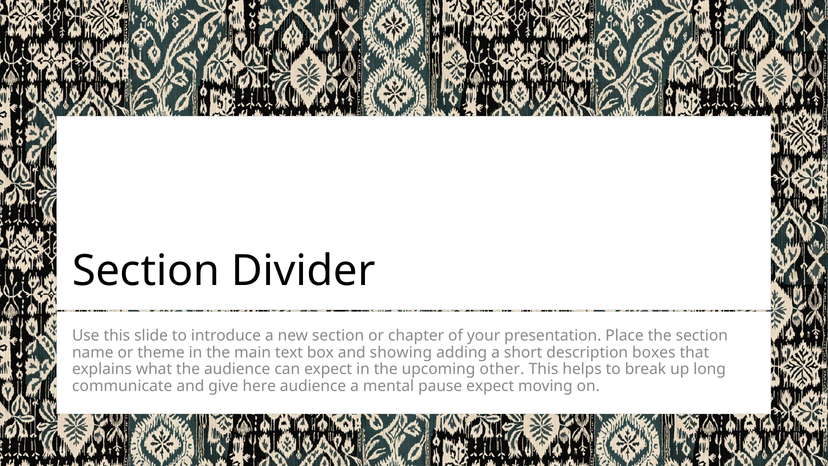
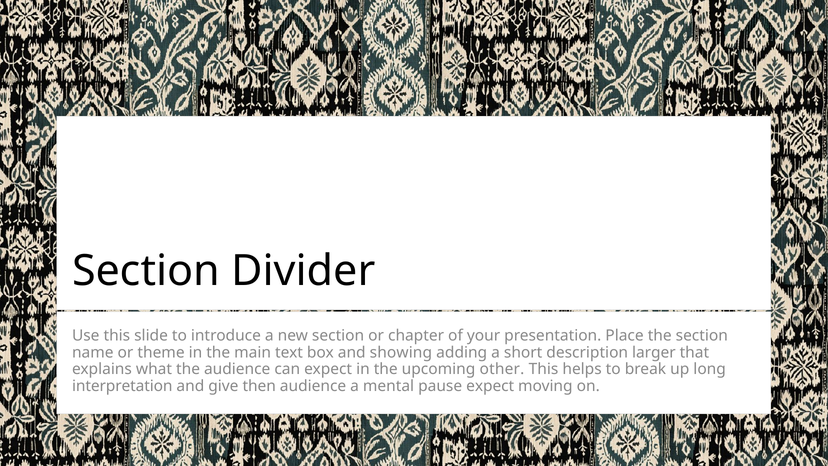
boxes: boxes -> larger
communicate: communicate -> interpretation
here: here -> then
